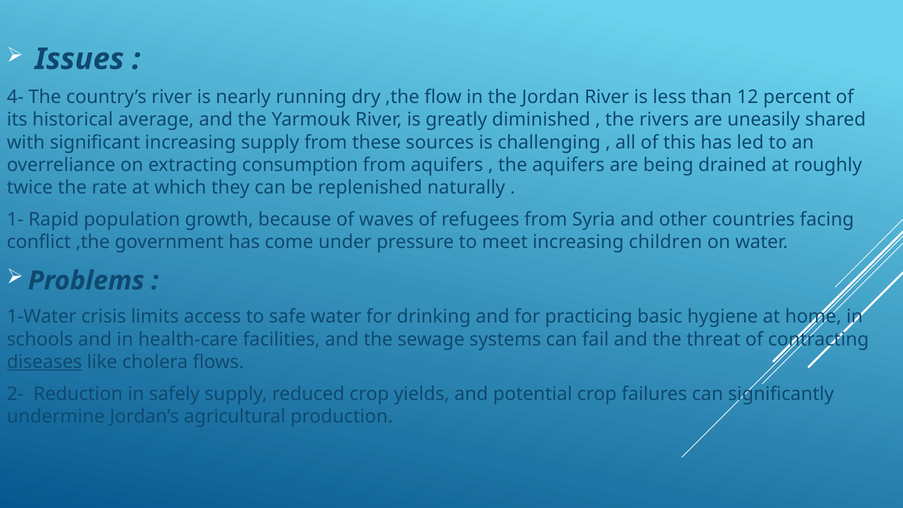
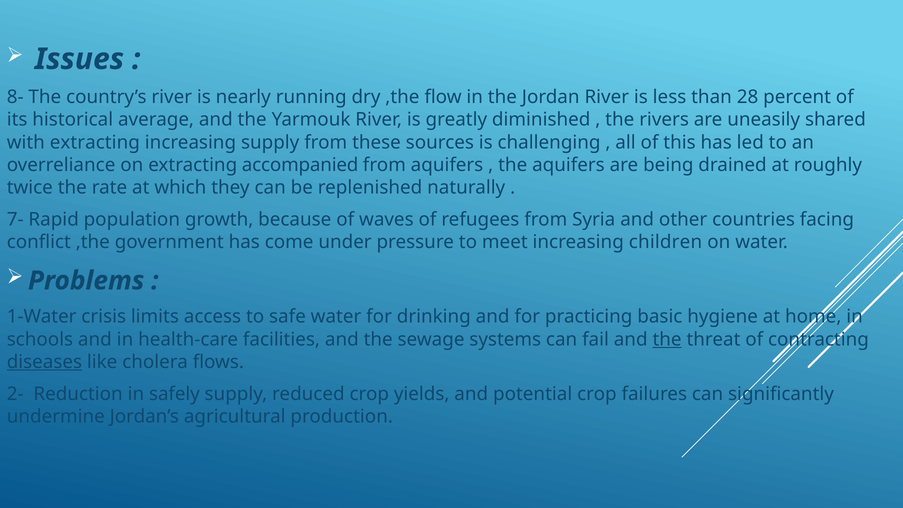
4-: 4- -> 8-
12: 12 -> 28
with significant: significant -> extracting
consumption: consumption -> accompanied
1-: 1- -> 7-
the at (667, 339) underline: none -> present
